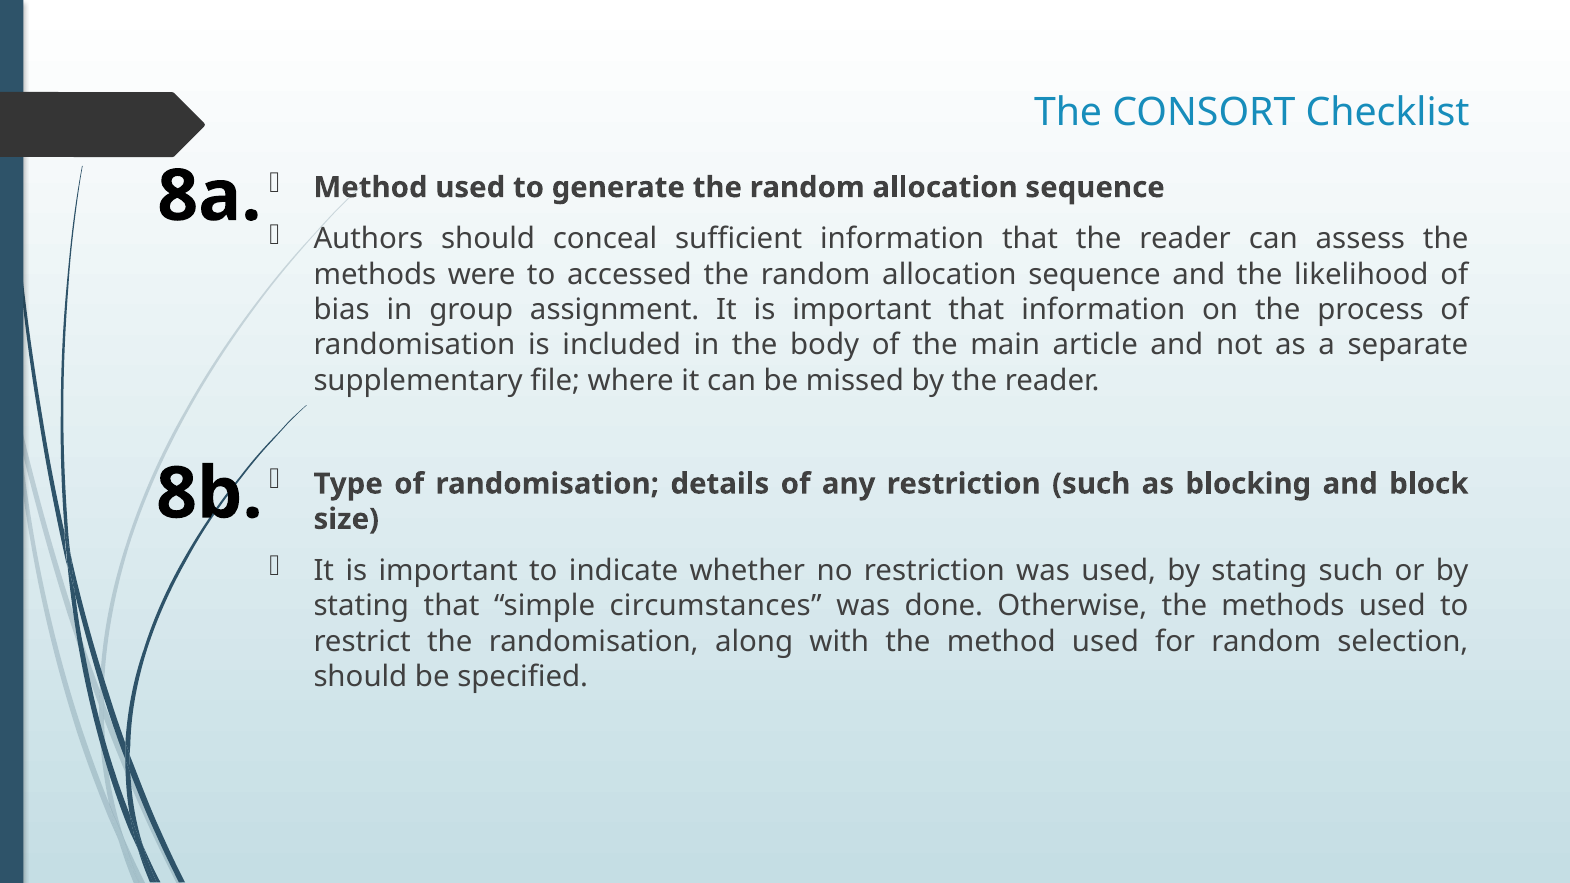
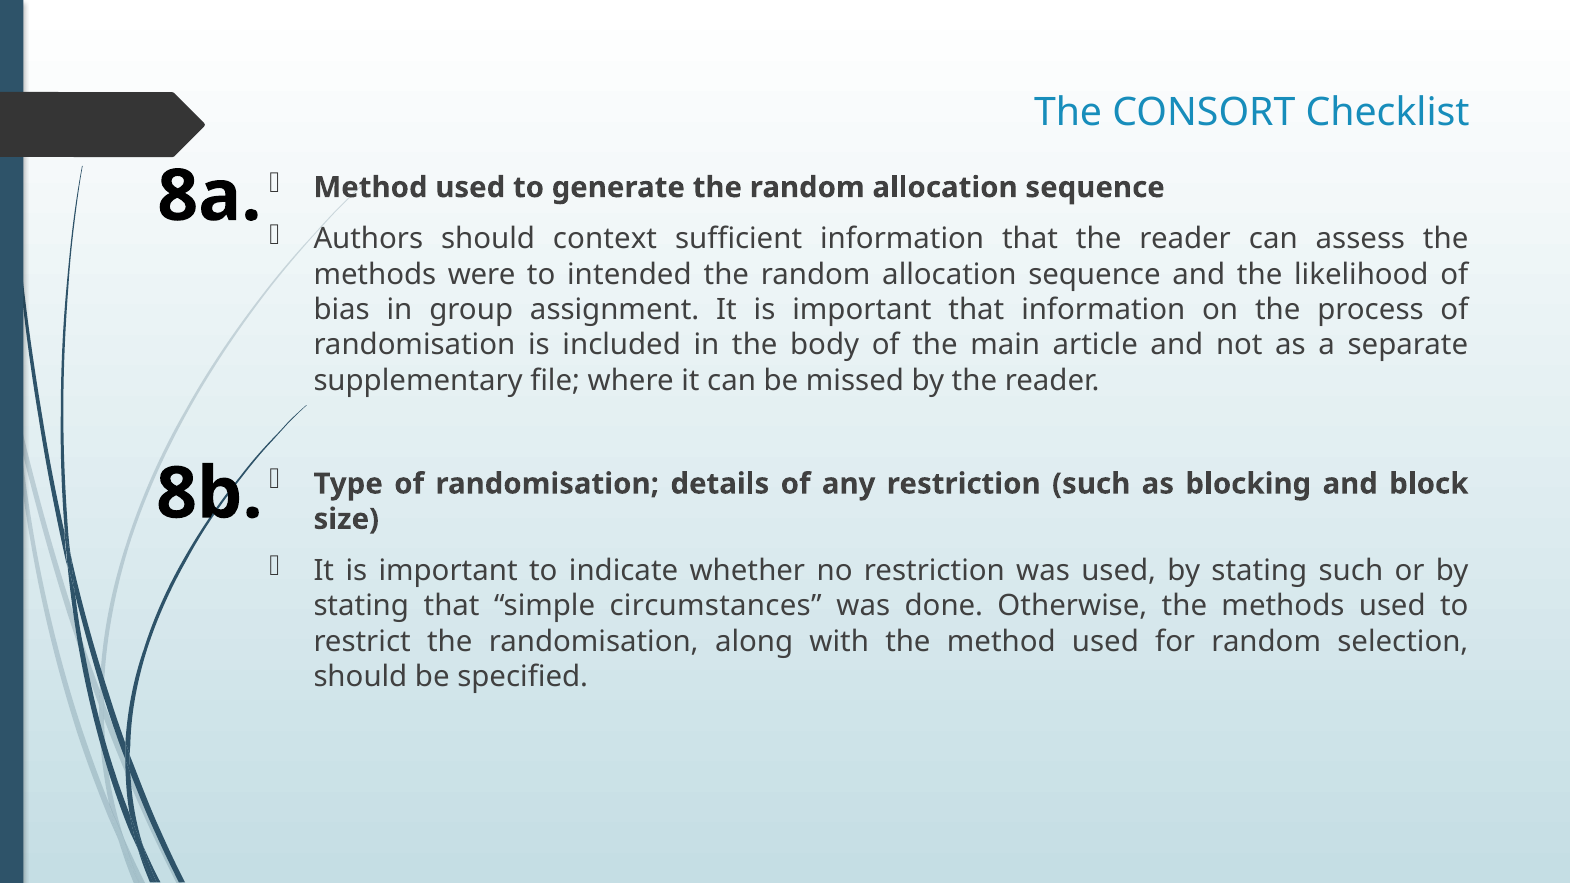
conceal: conceal -> context
accessed: accessed -> intended
